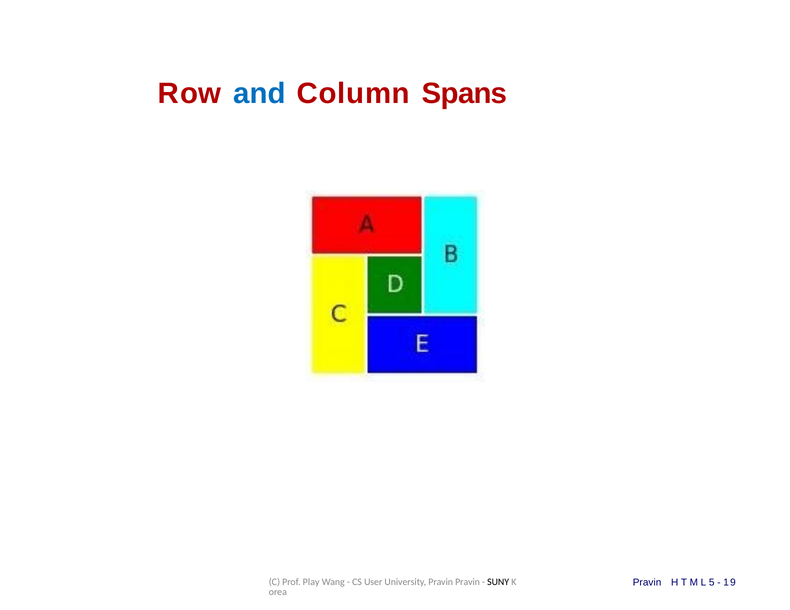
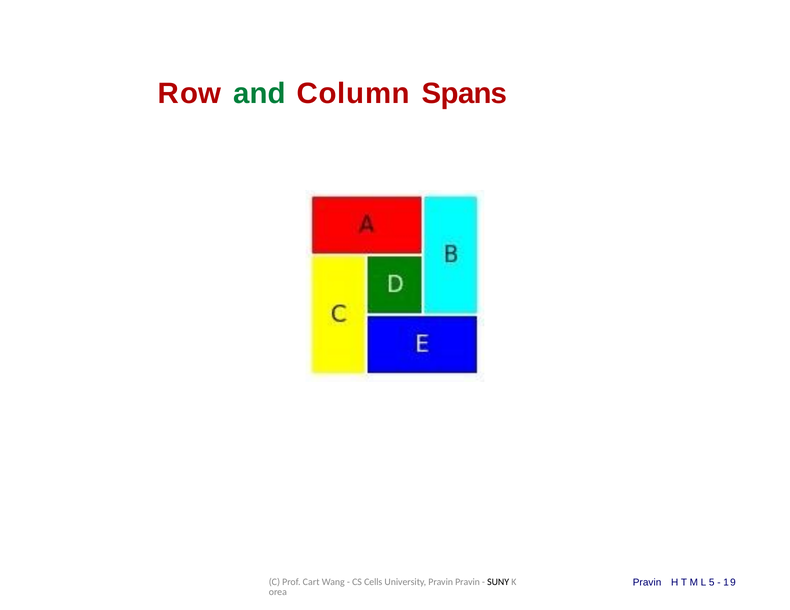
and colour: blue -> green
Play: Play -> Cart
User: User -> Cells
